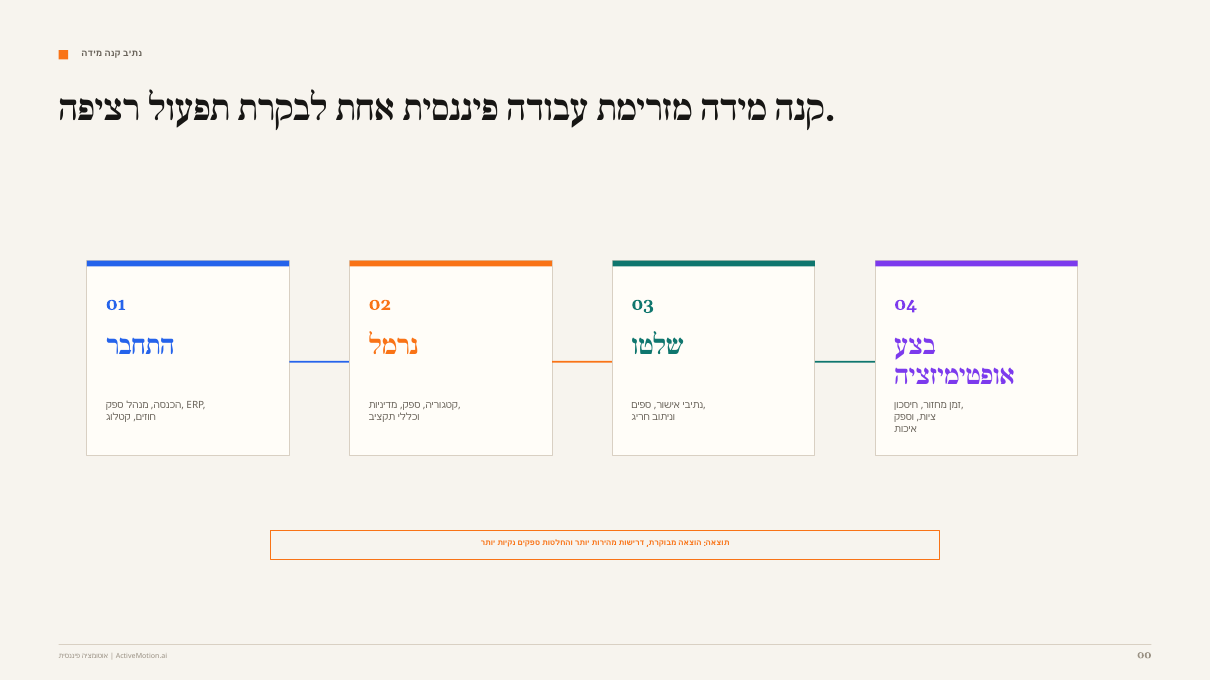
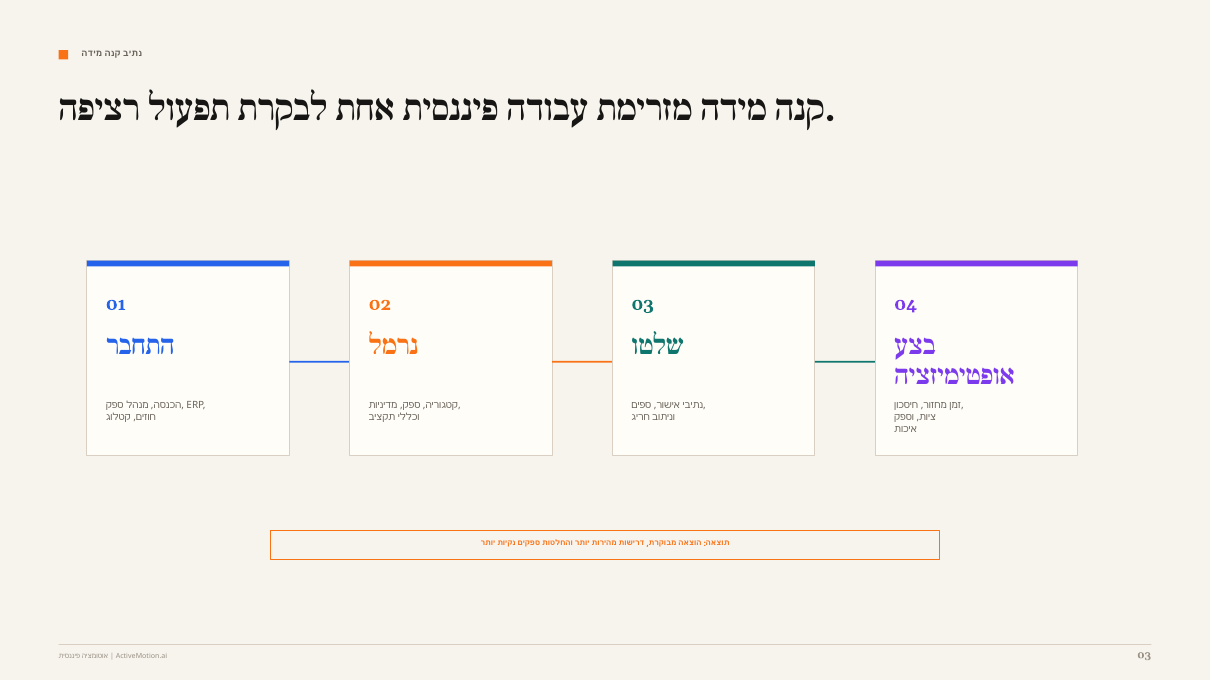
ActiveMotion.ai 00: 00 -> 03
